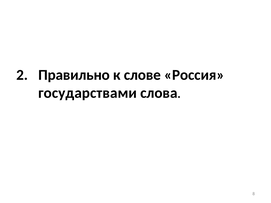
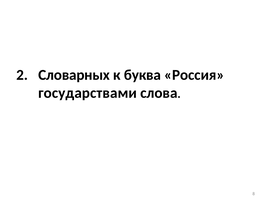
Правильно: Правильно -> Словарных
слове: слове -> буква
